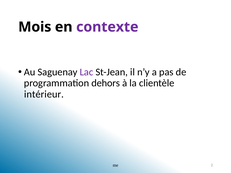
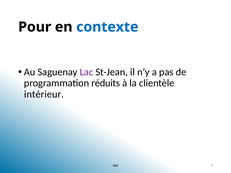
Mois: Mois -> Pour
contexte colour: purple -> blue
dehors: dehors -> réduits
